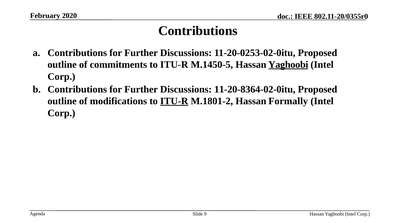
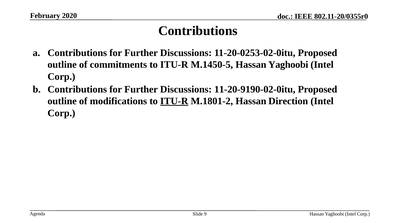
Yaghoobi at (288, 65) underline: present -> none
11-20-8364-02-0itu: 11-20-8364-02-0itu -> 11-20-9190-02-0itu
Formally: Formally -> Direction
